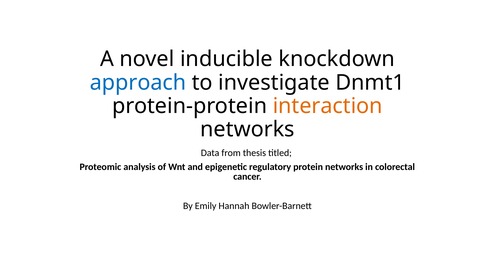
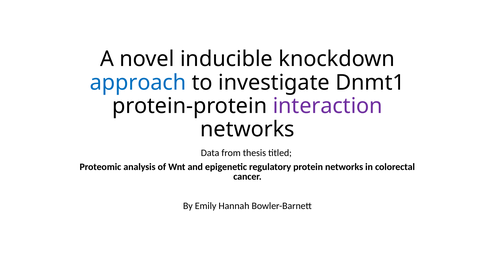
interaction colour: orange -> purple
